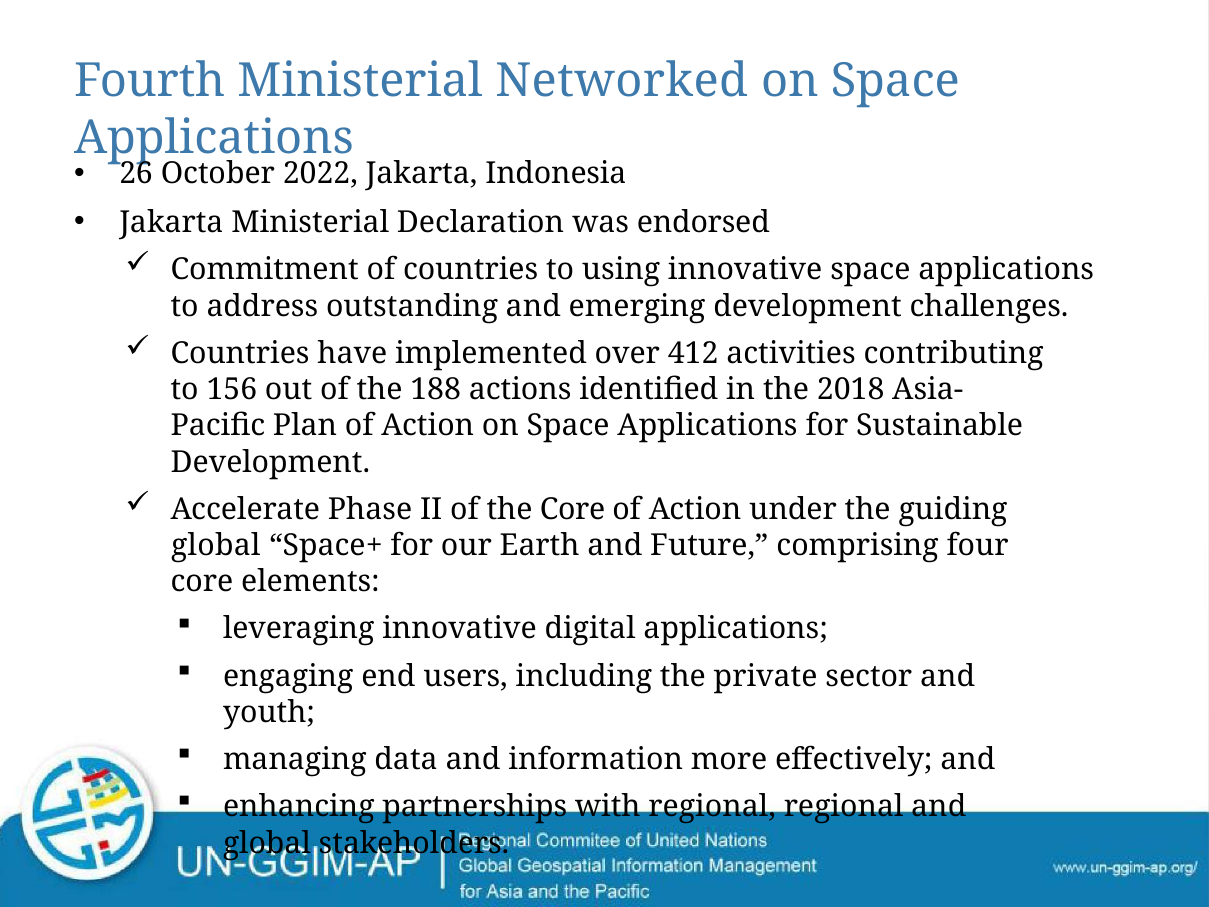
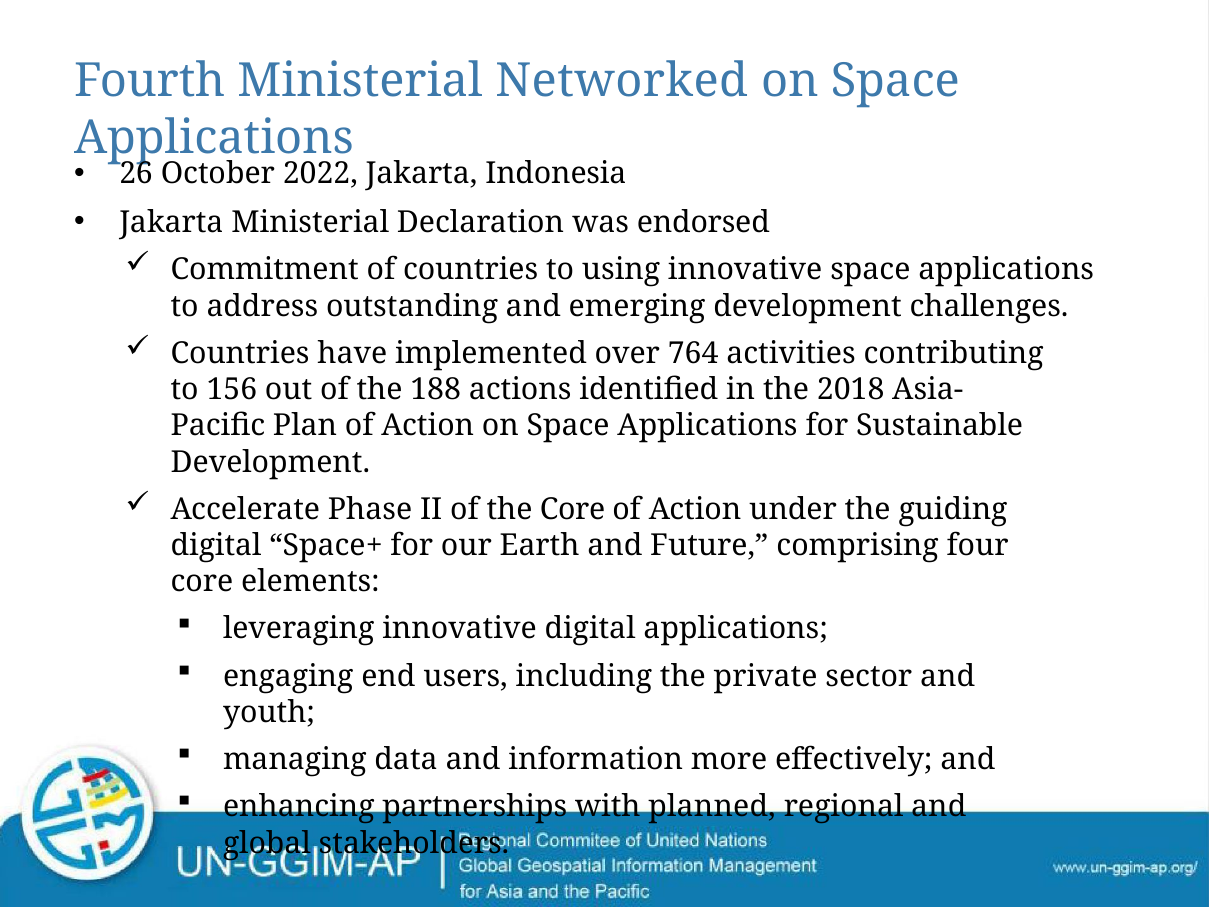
412: 412 -> 764
global at (216, 545): global -> digital
with regional: regional -> planned
